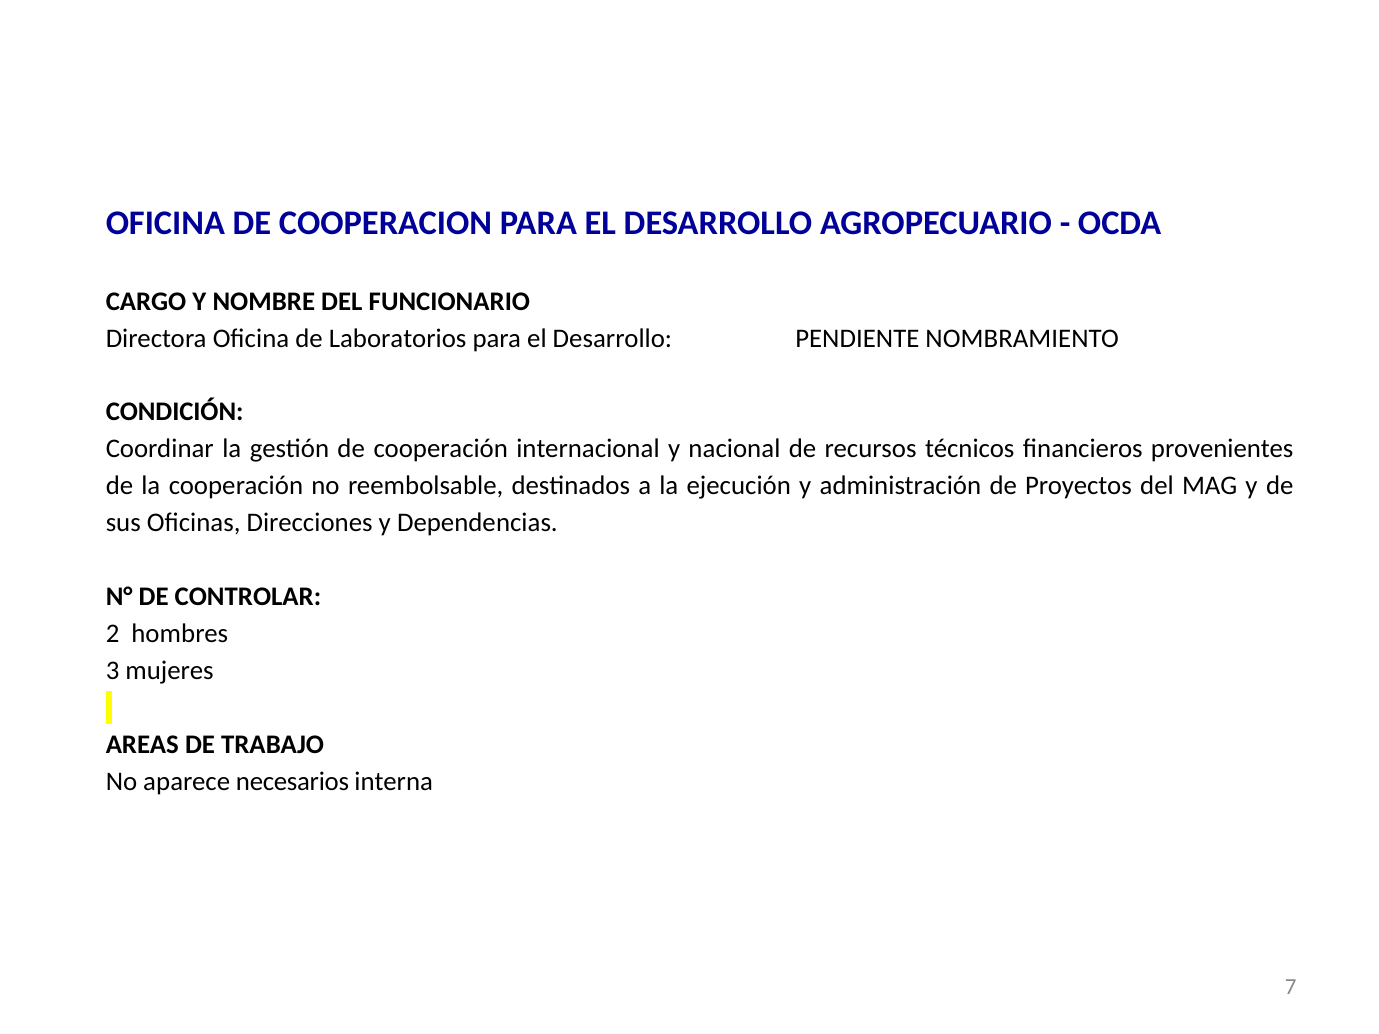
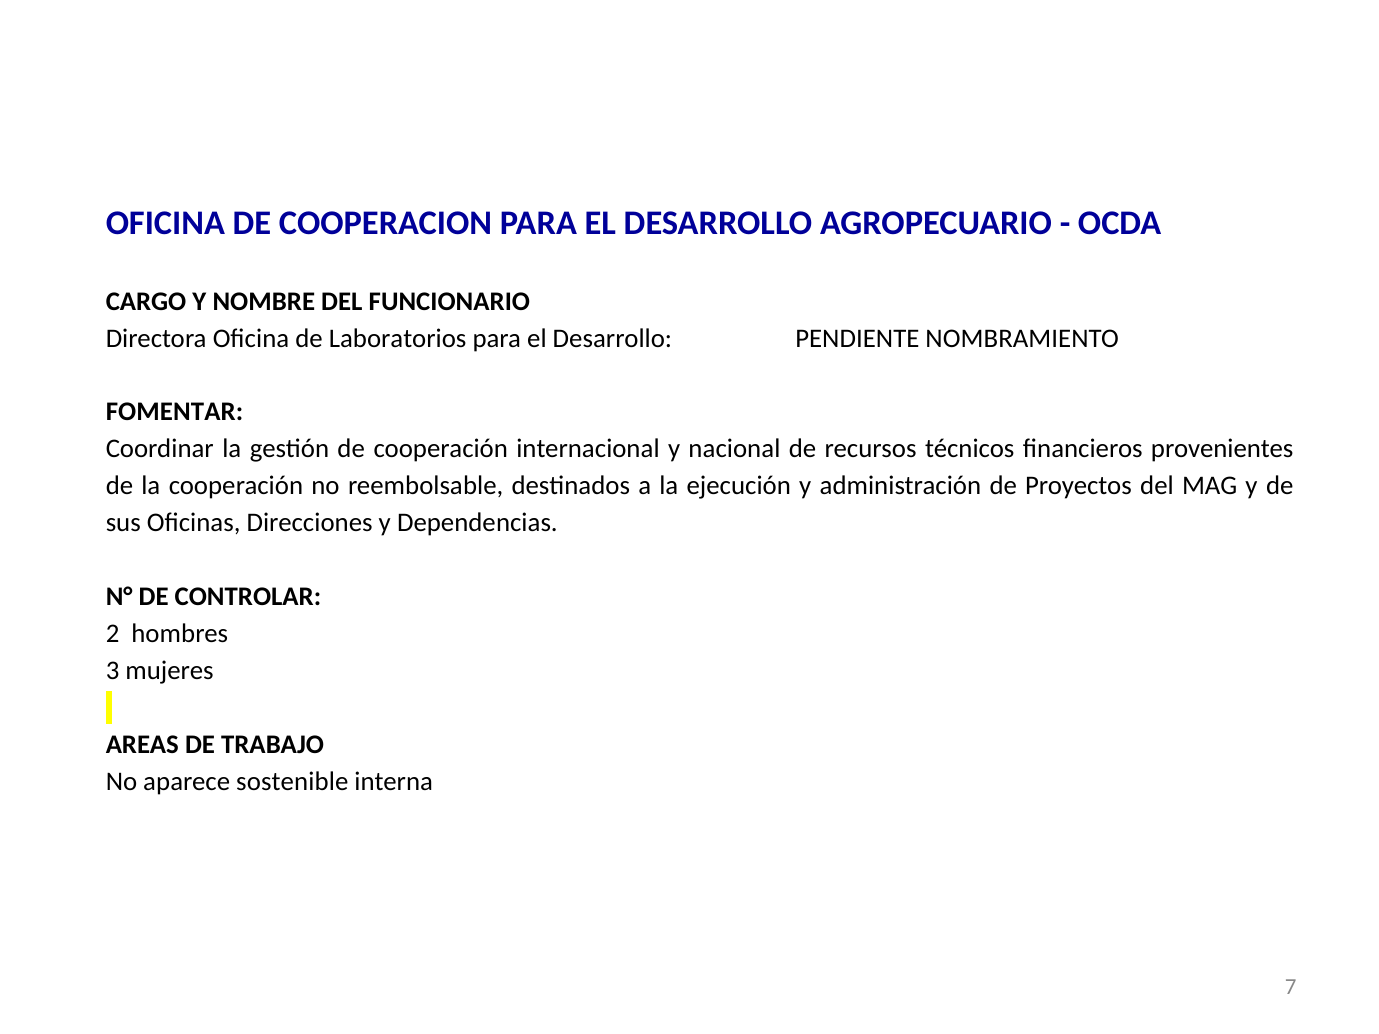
CONDICIÓN: CONDICIÓN -> FOMENTAR
necesarios: necesarios -> sostenible
